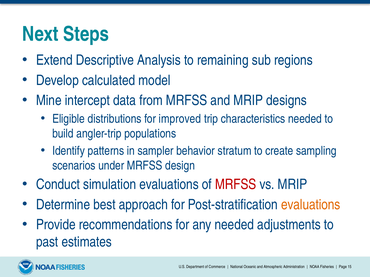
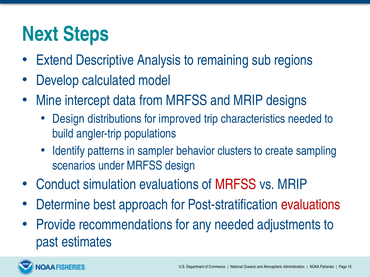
Eligible at (69, 119): Eligible -> Design
stratum: stratum -> clusters
evaluations at (311, 205) colour: orange -> red
